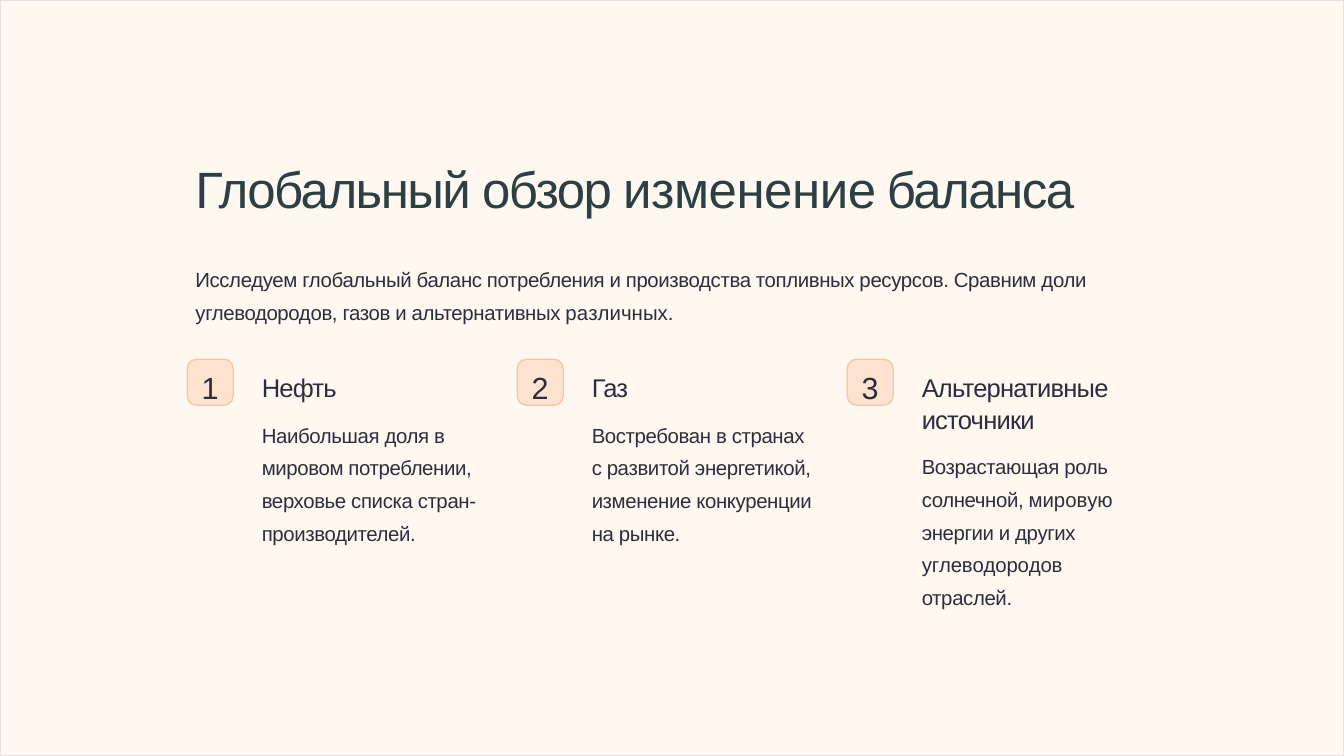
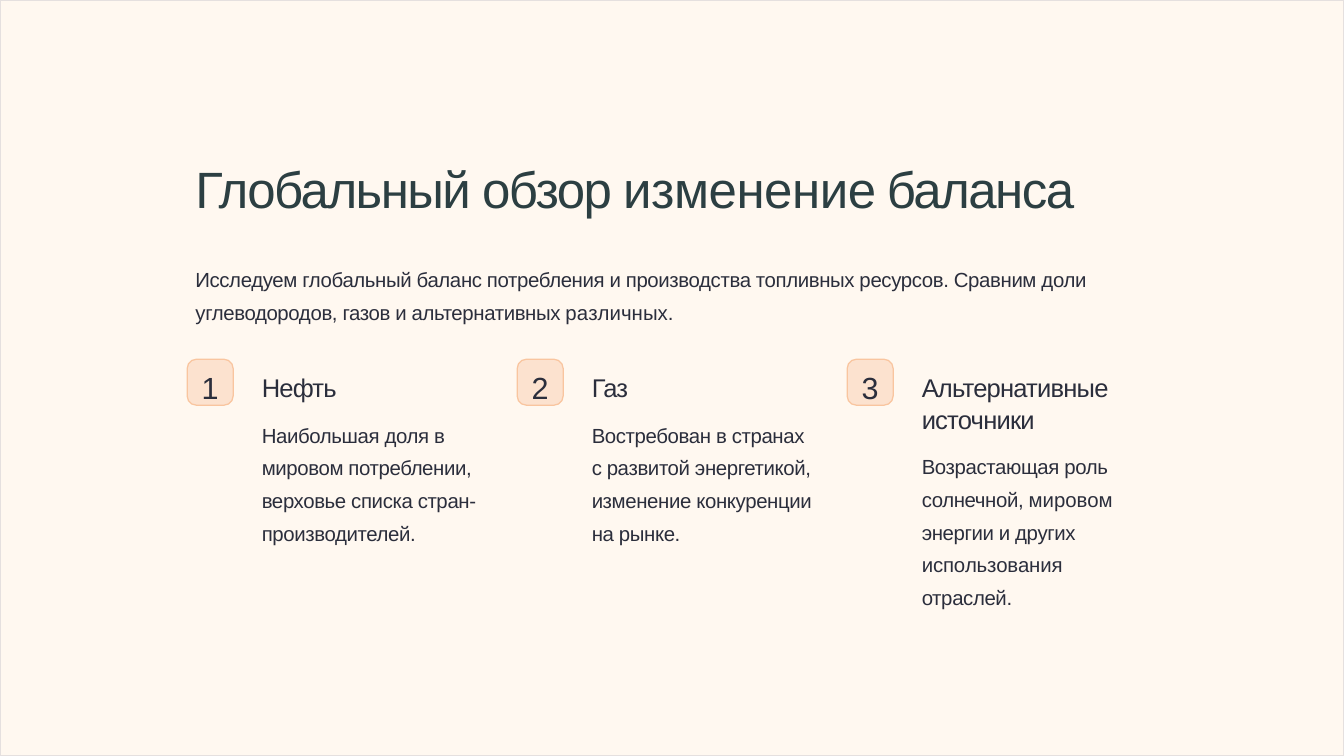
солнечной мировую: мировую -> мировом
углеводородов at (992, 566): углеводородов -> использования
